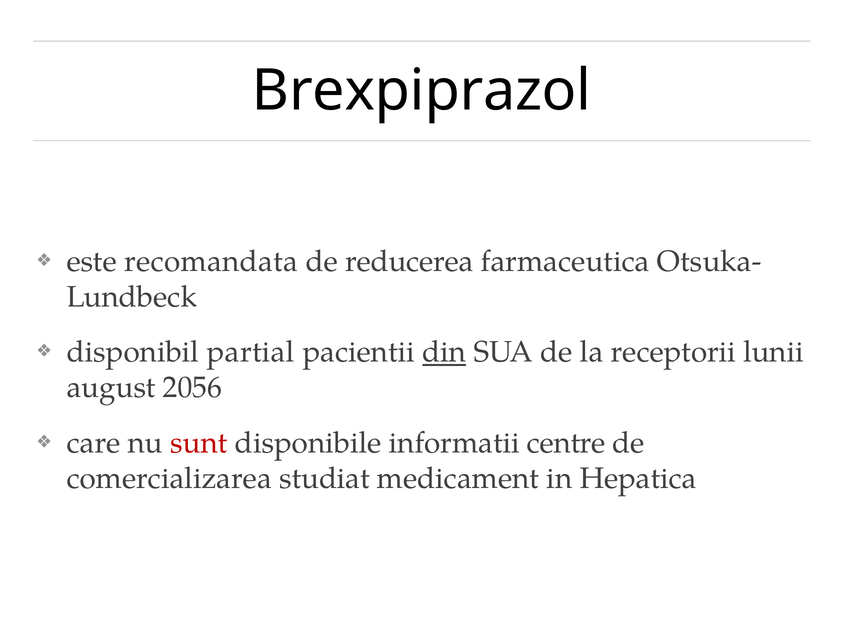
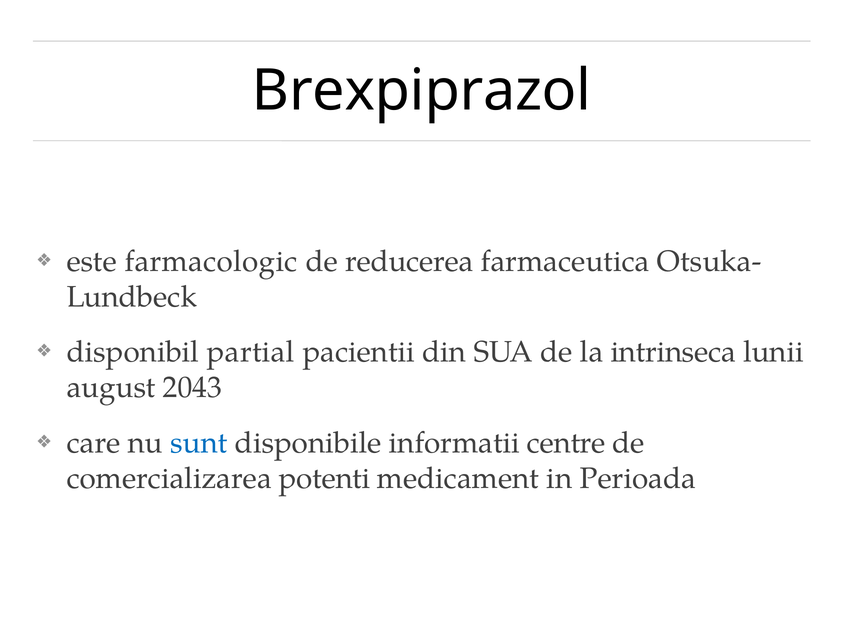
recomandata: recomandata -> farmacologic
din underline: present -> none
receptorii: receptorii -> intrinseca
2056: 2056 -> 2043
sunt colour: red -> blue
studiat: studiat -> potenti
Hepatica: Hepatica -> Perioada
